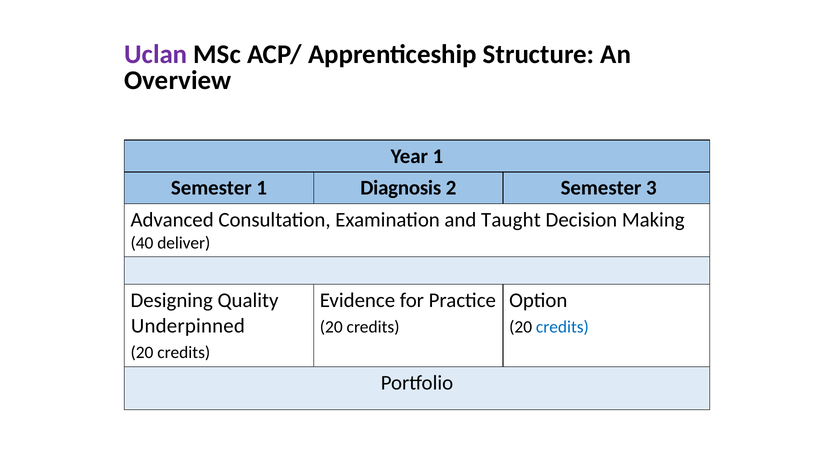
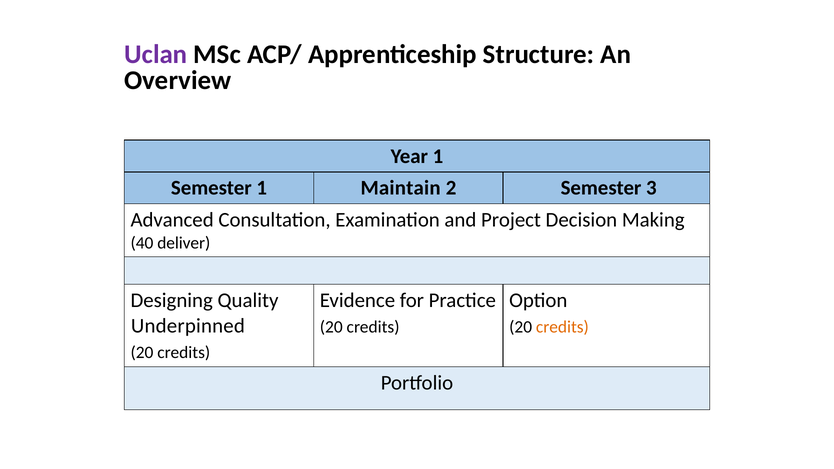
Diagnosis: Diagnosis -> Maintain
Taught: Taught -> Project
credits at (562, 327) colour: blue -> orange
